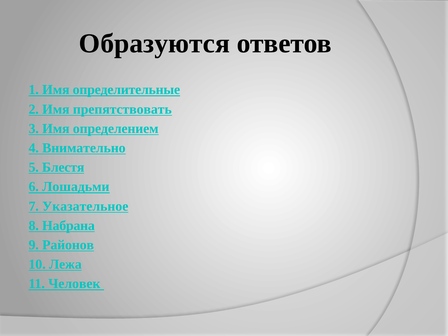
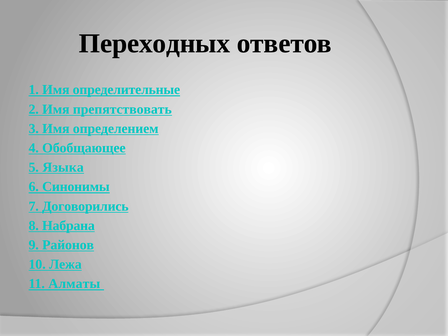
Образуются: Образуются -> Переходных
Внимательно: Внимательно -> Обобщающее
Блестя: Блестя -> Языка
Лошадьми: Лошадьми -> Синонимы
Указательное: Указательное -> Договорились
Человек: Человек -> Алматы
